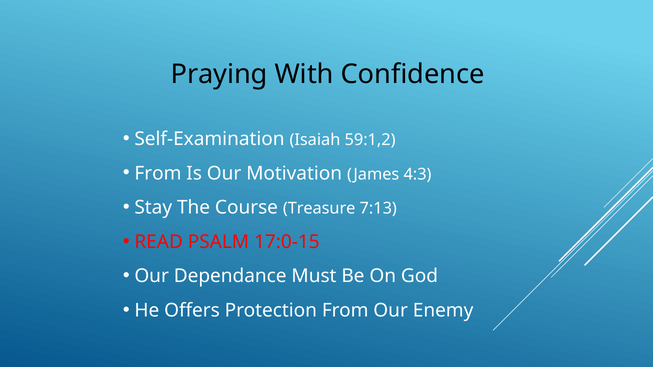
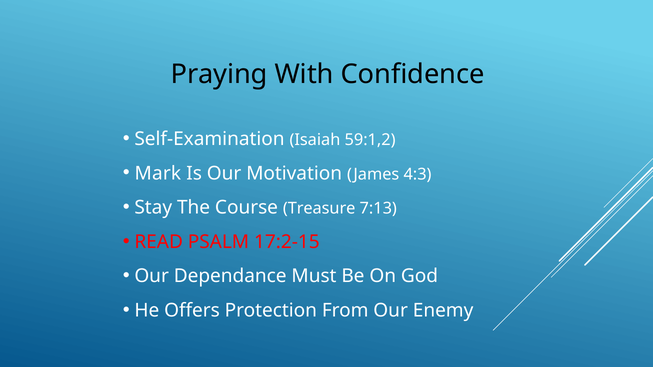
From at (158, 173): From -> Mark
17:0-15: 17:0-15 -> 17:2-15
